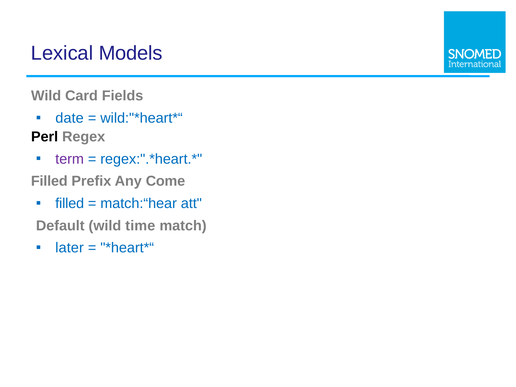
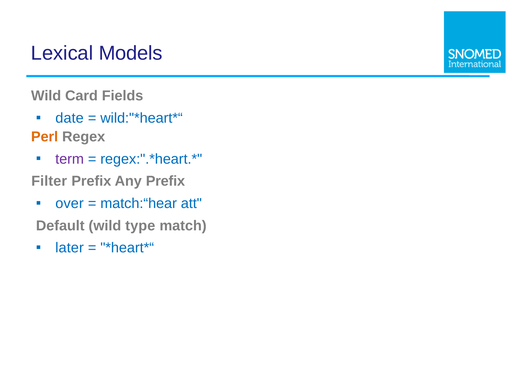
Perl colour: black -> orange
Filled at (49, 181): Filled -> Filter
Any Come: Come -> Prefix
filled at (70, 203): filled -> over
time: time -> type
